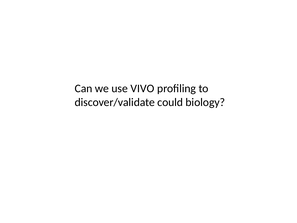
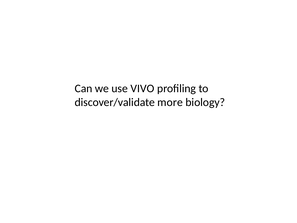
could: could -> more
